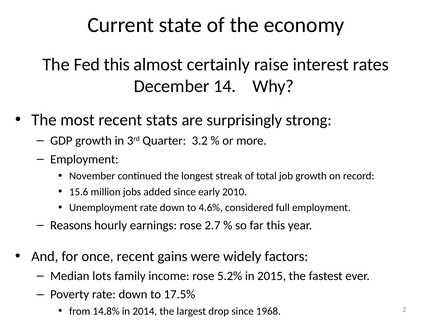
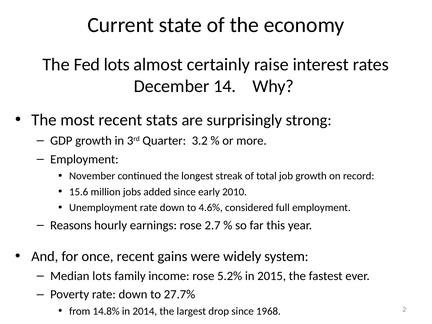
Fed this: this -> lots
factors: factors -> system
17.5%: 17.5% -> 27.7%
